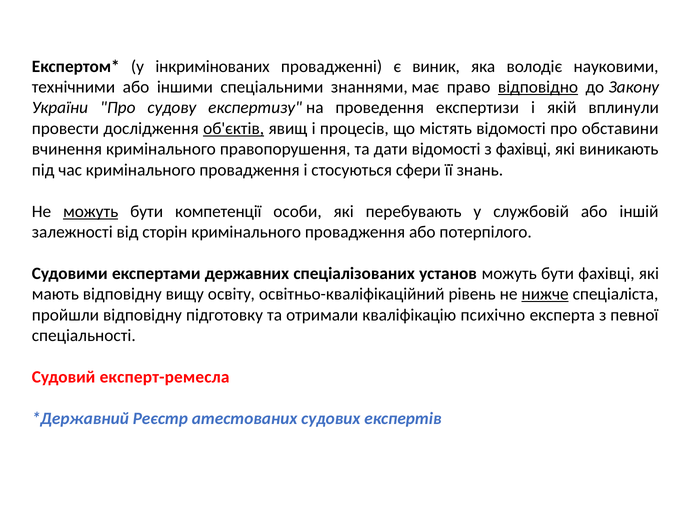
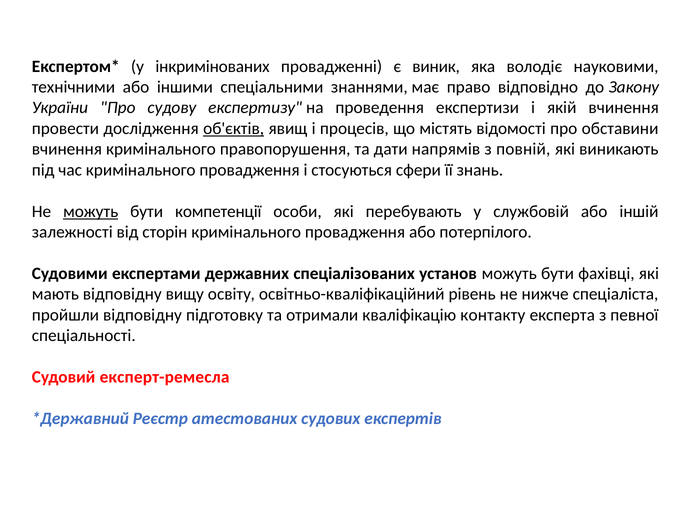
відповідно underline: present -> none
якій вплинули: вплинули -> вчинення
дати відомості: відомості -> напрямів
з фахівці: фахівці -> повній
нижче underline: present -> none
психічно: психічно -> контакту
